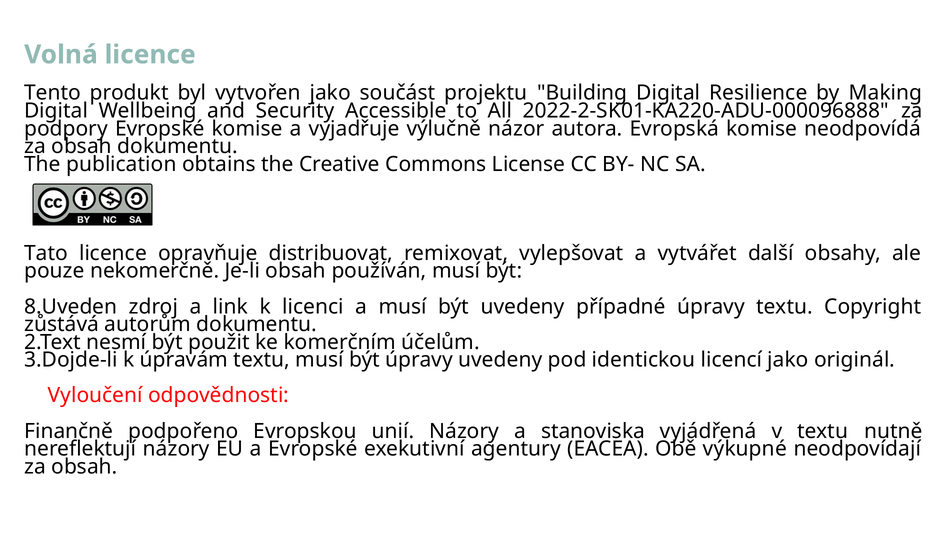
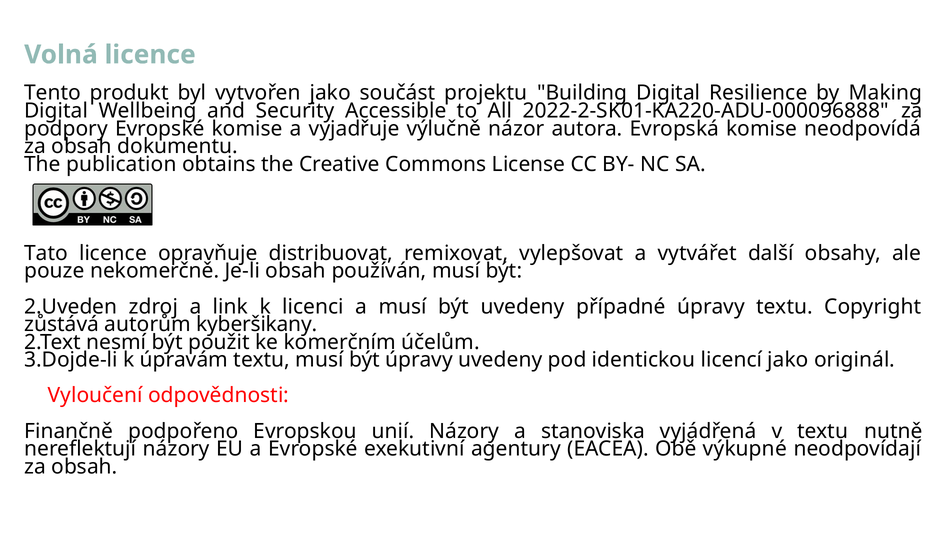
8.Uveden: 8.Uveden -> 2.Uveden
autorům dokumentu: dokumentu -> kyberšikany
